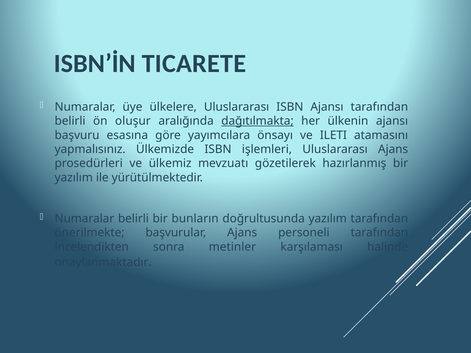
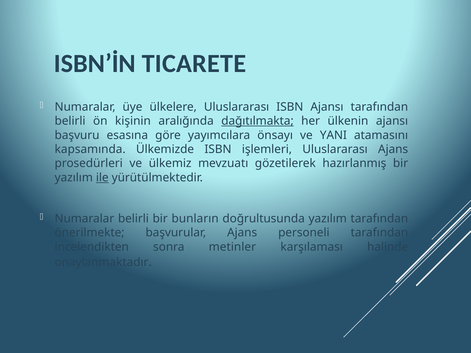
oluşur: oluşur -> kişinin
ILETI: ILETI -> YANI
yapmalısınız: yapmalısınız -> kapsamında
ile underline: none -> present
